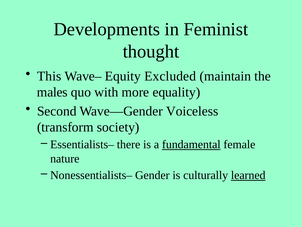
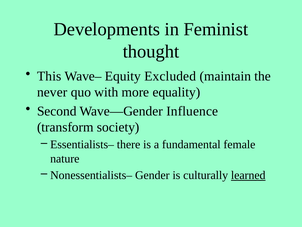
males: males -> never
Voiceless: Voiceless -> Influence
fundamental underline: present -> none
